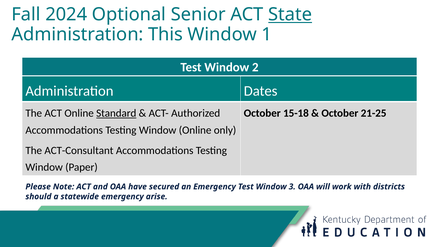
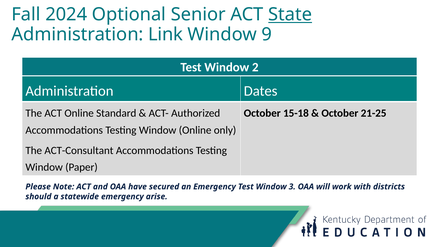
This: This -> Link
1: 1 -> 9
Standard underline: present -> none
